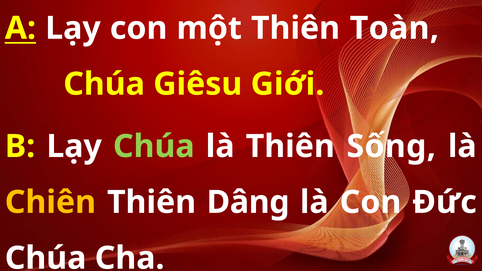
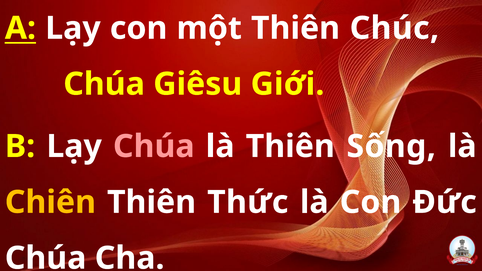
Toàn: Toàn -> Chúc
Chúa at (154, 146) colour: light green -> pink
Dâng: Dâng -> Thức
